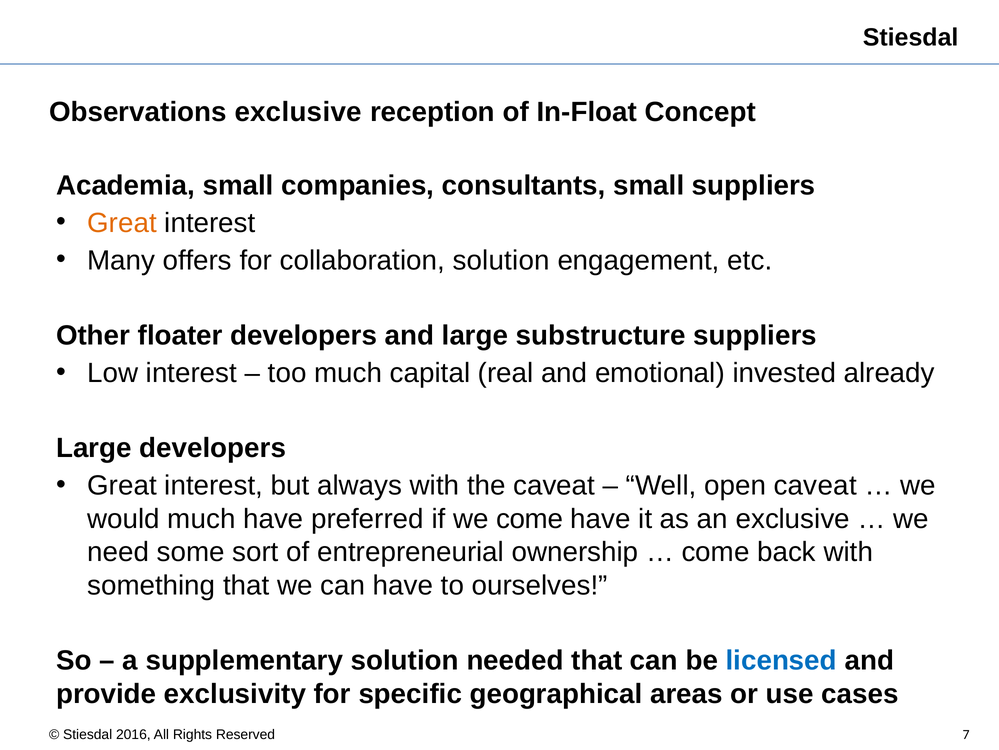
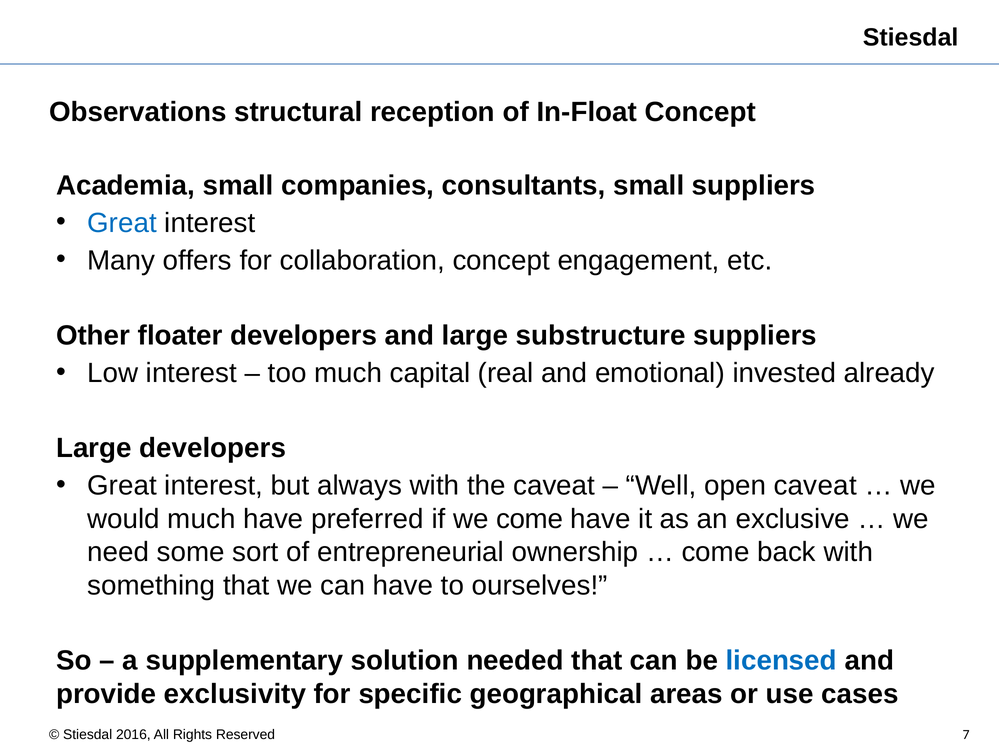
Observations exclusive: exclusive -> structural
Great at (122, 223) colour: orange -> blue
collaboration solution: solution -> concept
